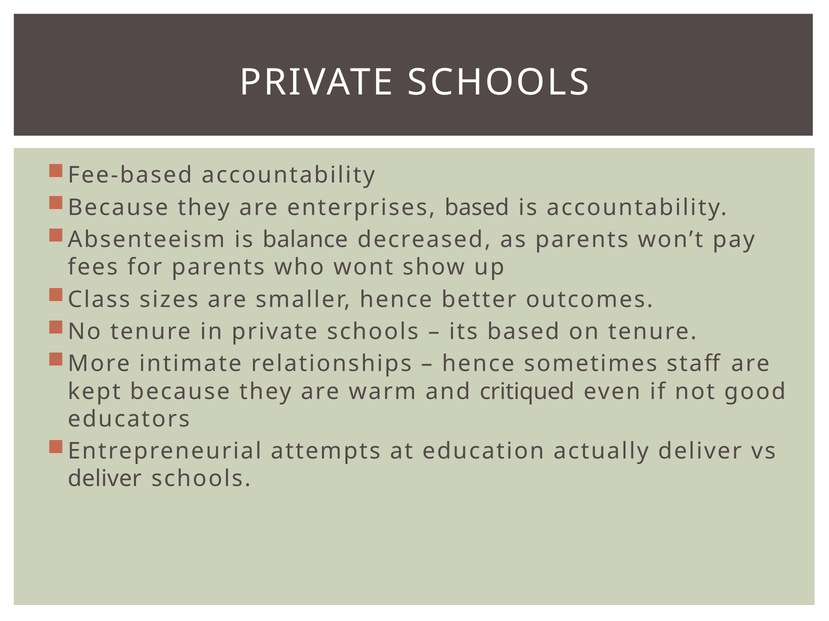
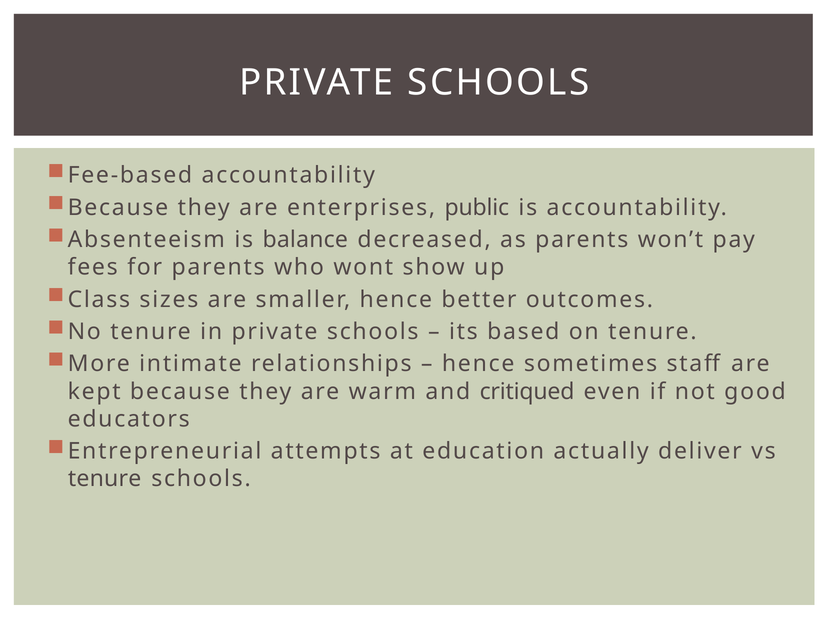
enterprises based: based -> public
deliver at (105, 479): deliver -> tenure
